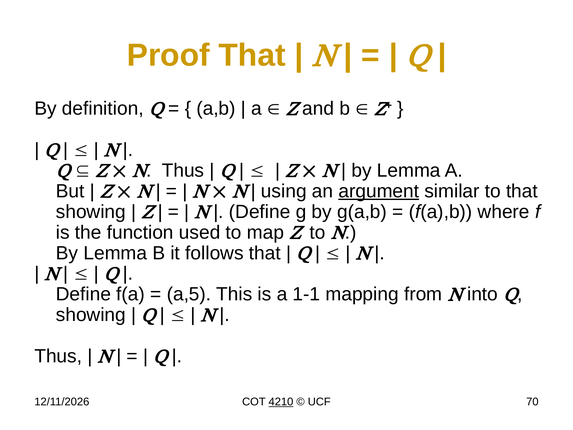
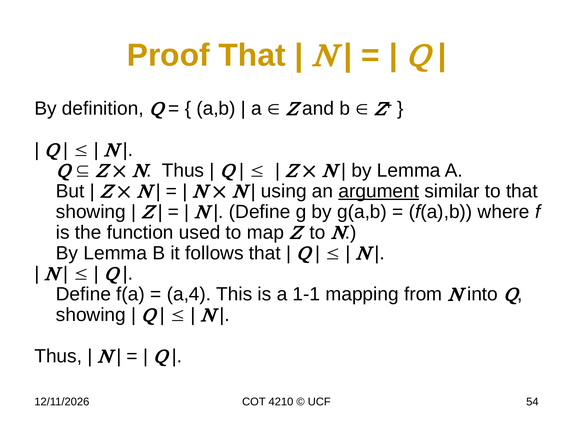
a,5: a,5 -> a,4
4210 underline: present -> none
70: 70 -> 54
